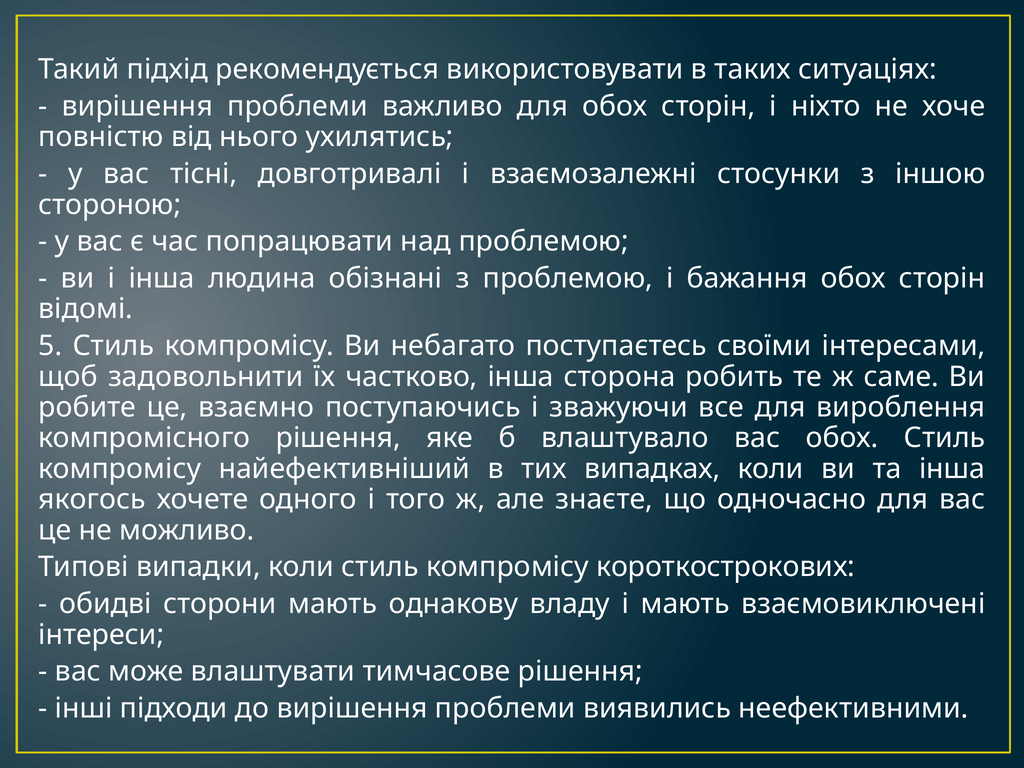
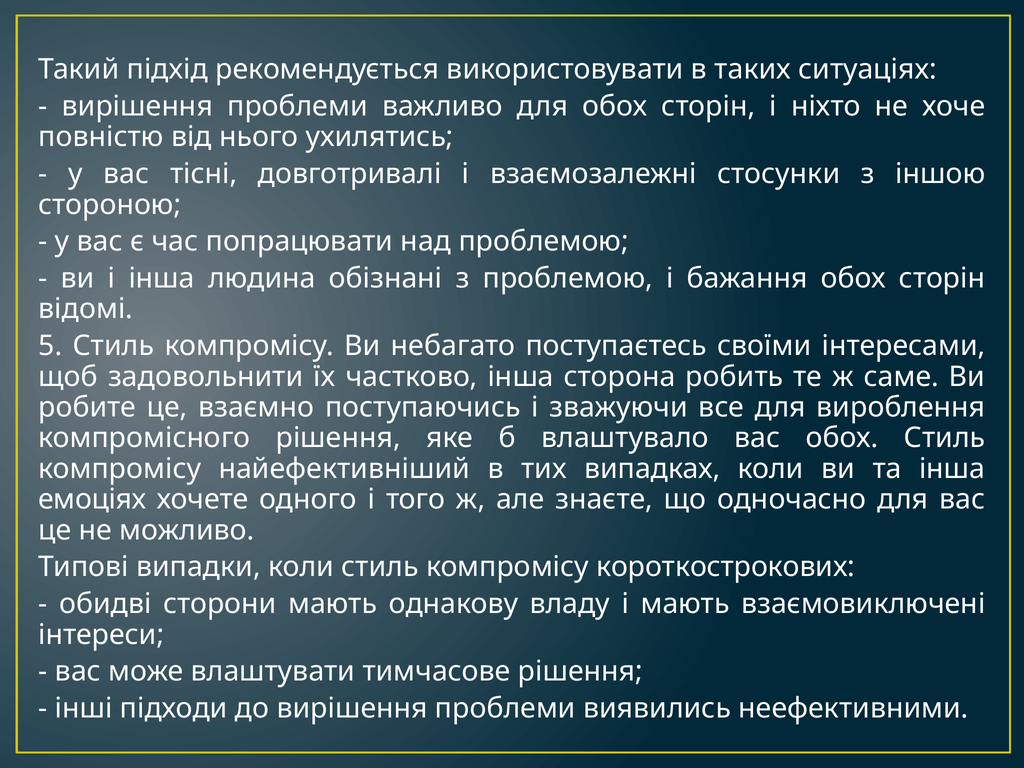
якогось: якогось -> емоціях
